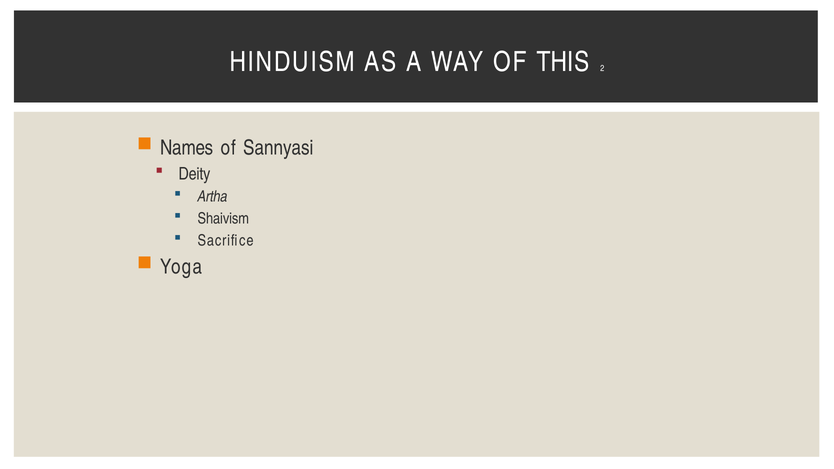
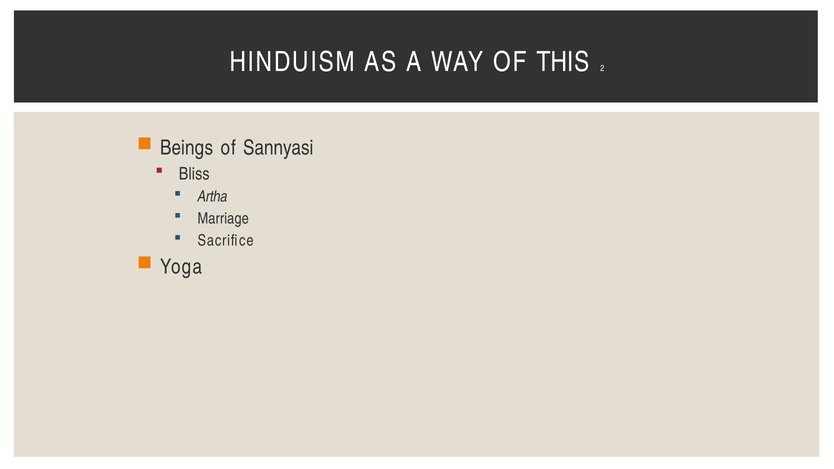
Names: Names -> Beings
Deity: Deity -> Bliss
Shaivism: Shaivism -> Marriage
